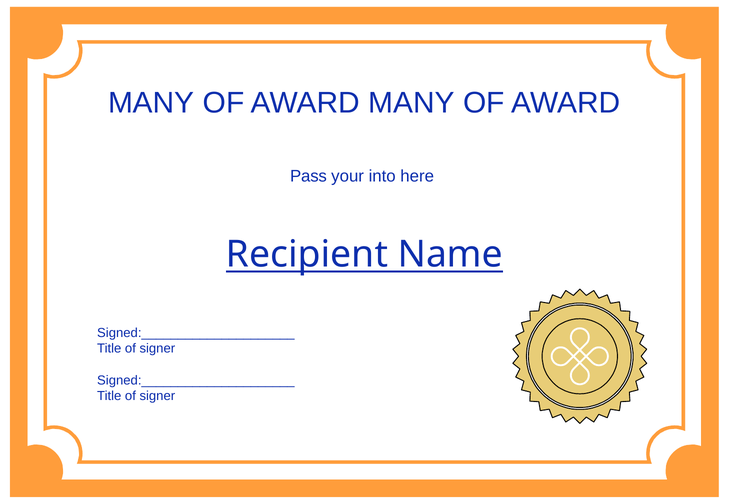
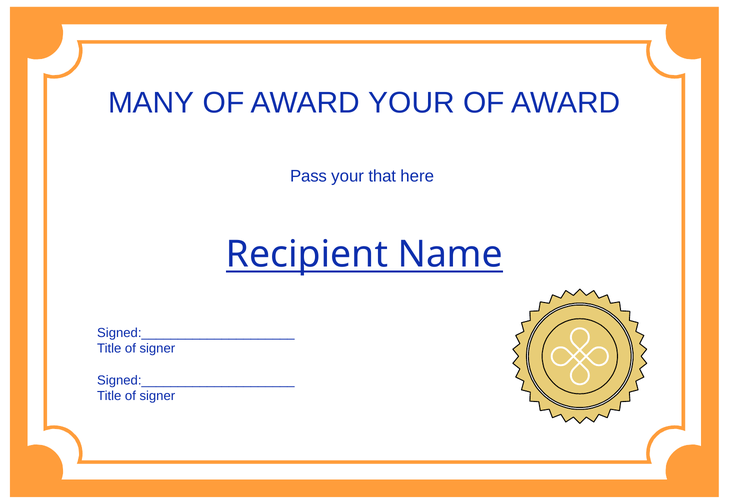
AWARD MANY: MANY -> YOUR
into: into -> that
